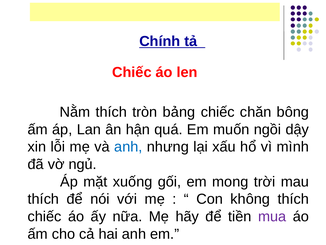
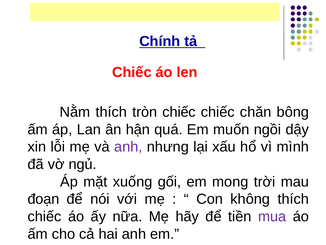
tròn bảng: bảng -> chiếc
anh at (128, 147) colour: blue -> purple
thích at (43, 199): thích -> đoạn
